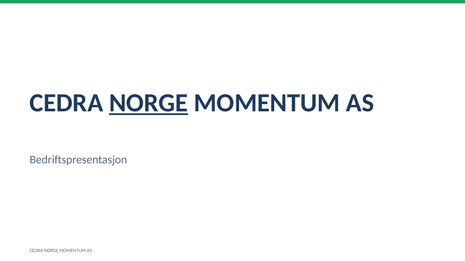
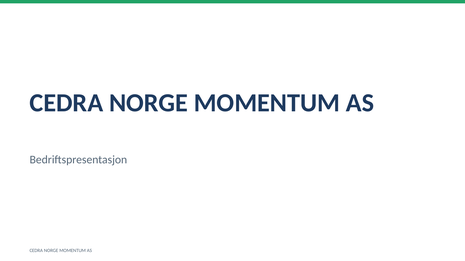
NORGE at (149, 103) underline: present -> none
